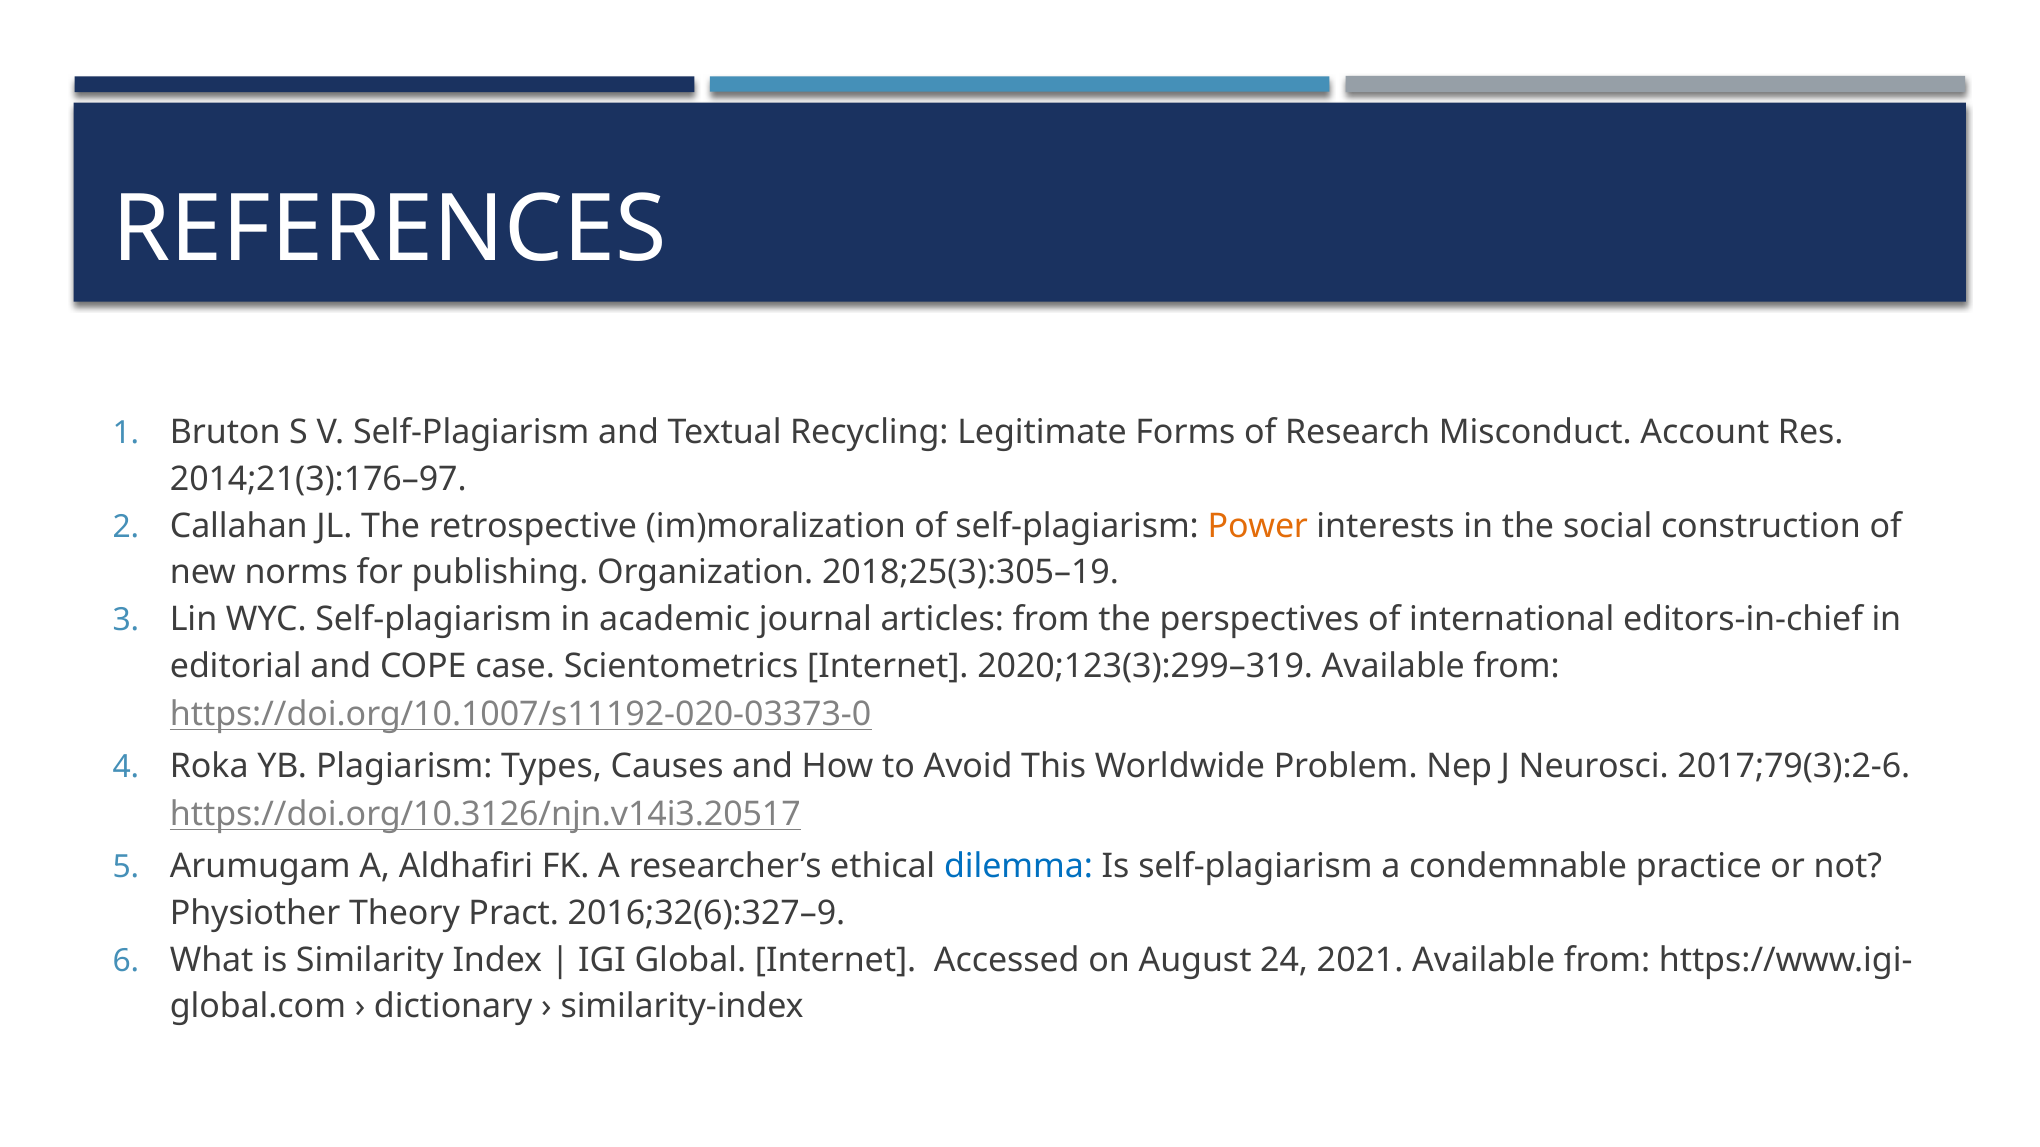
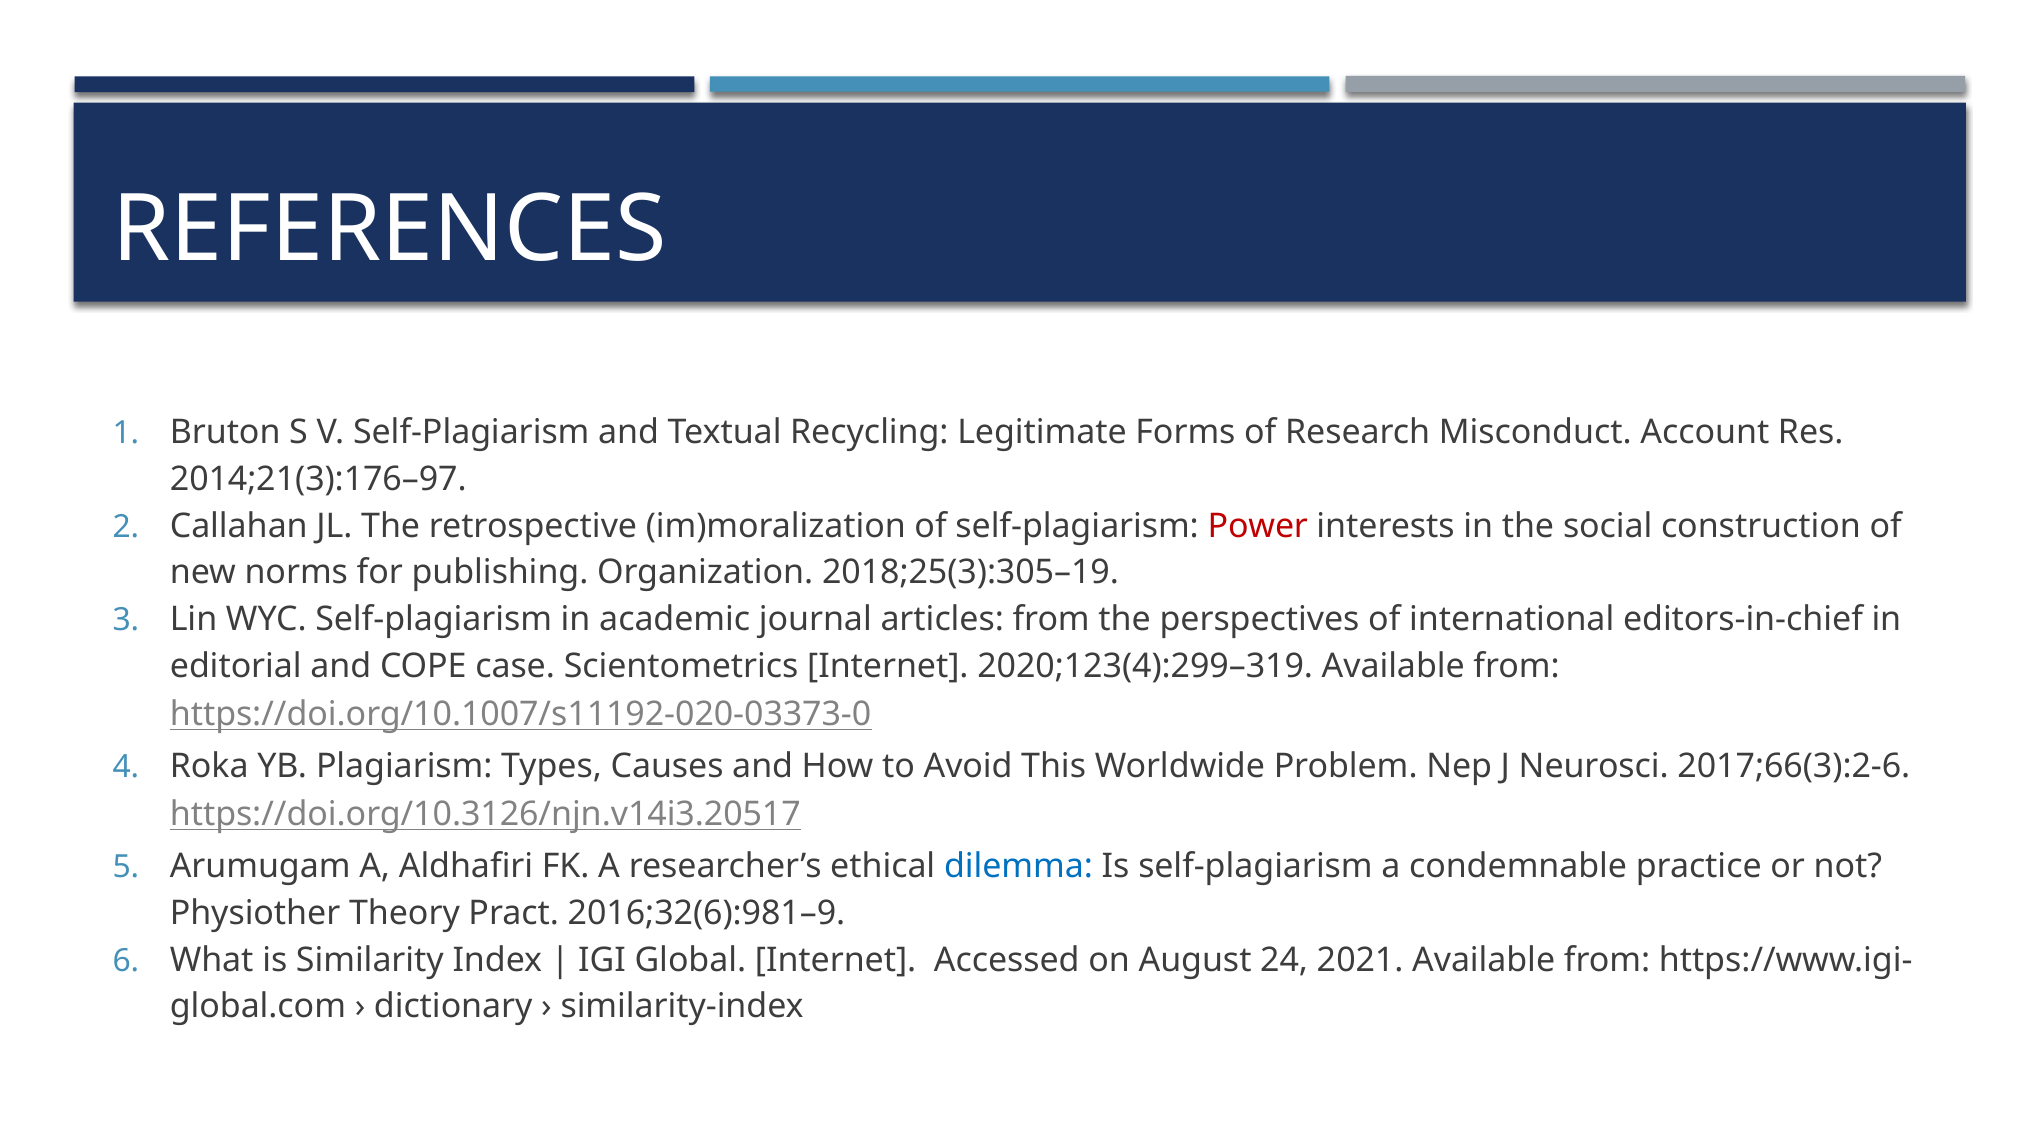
Power colour: orange -> red
2020;123(3):299–319: 2020;123(3):299–319 -> 2020;123(4):299–319
2017;79(3):2-6: 2017;79(3):2-6 -> 2017;66(3):2-6
2016;32(6):327–9: 2016;32(6):327–9 -> 2016;32(6):981–9
